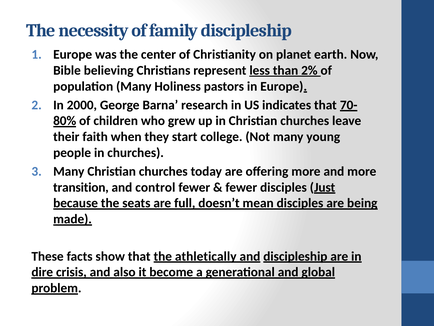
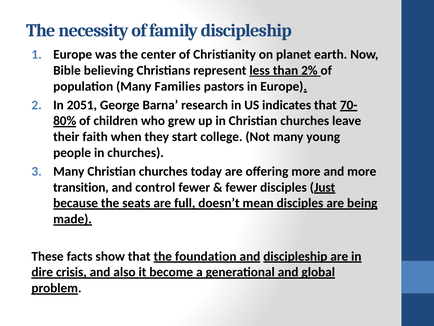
Holiness: Holiness -> Families
2000: 2000 -> 2051
athletically: athletically -> foundation
